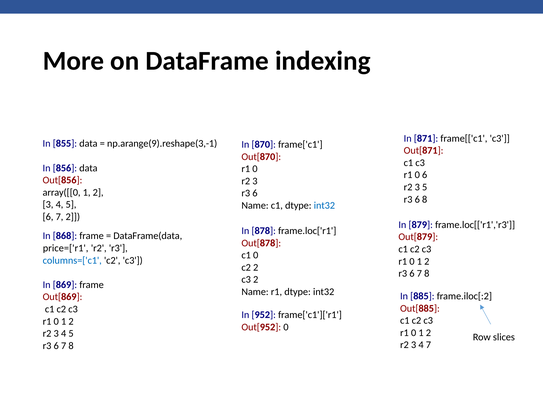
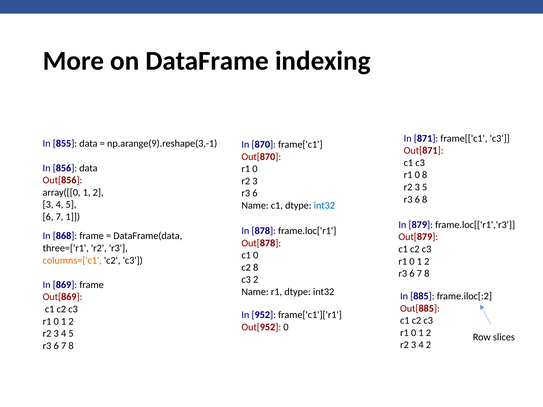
0 6: 6 -> 8
7 2: 2 -> 1
price=['r1: price=['r1 -> three=['r1
columns=['c1 colour: blue -> orange
c2 2: 2 -> 8
4 7: 7 -> 2
